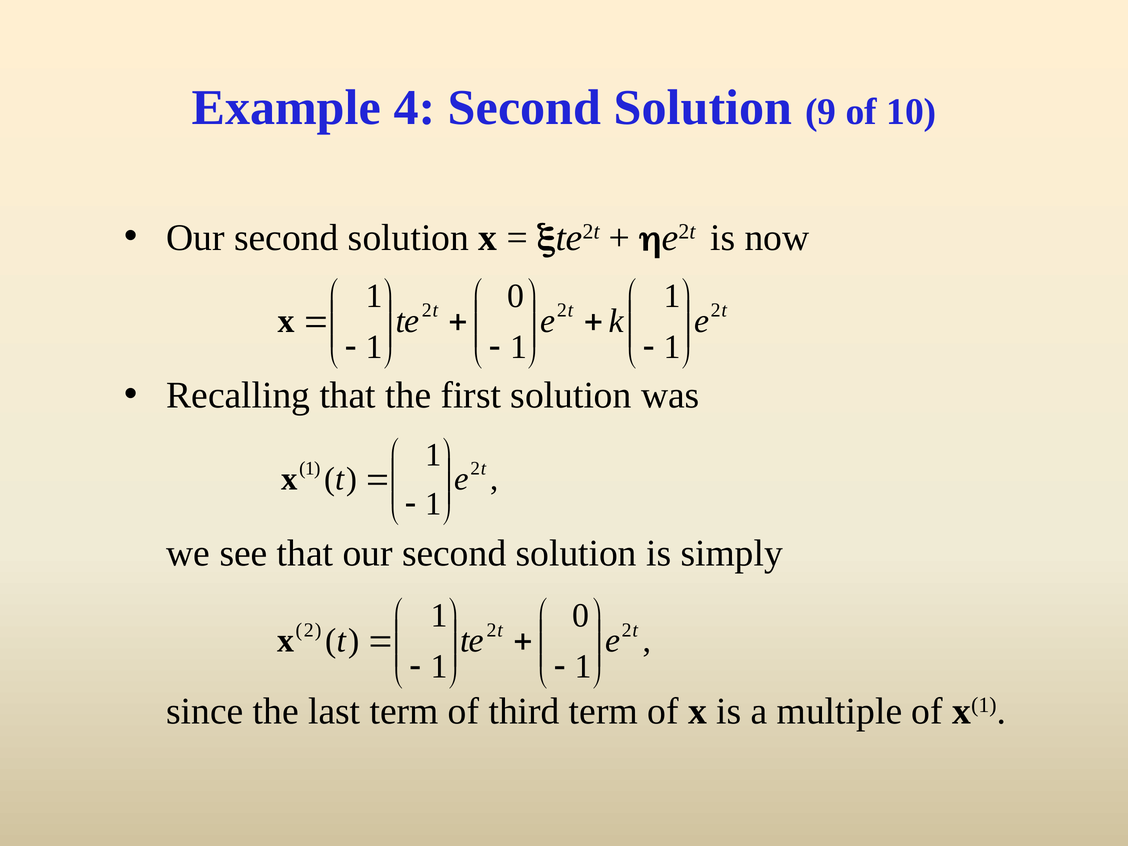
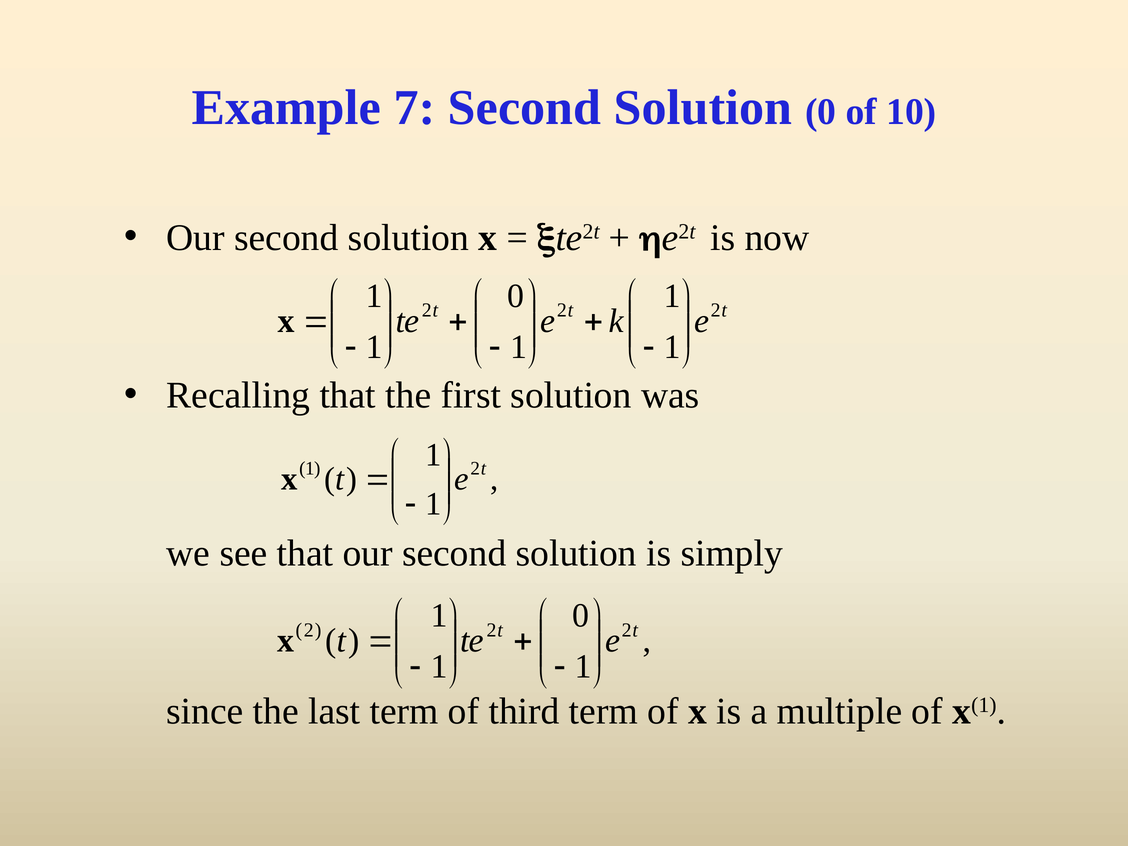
4: 4 -> 7
Solution 9: 9 -> 0
